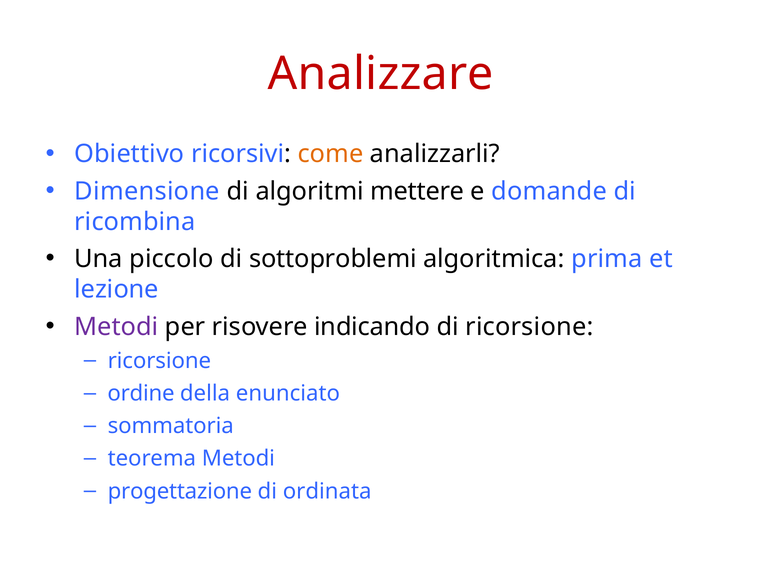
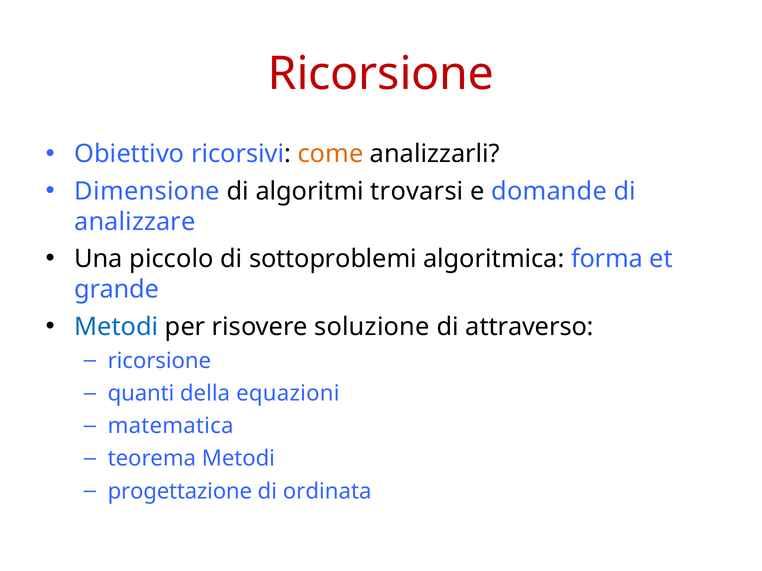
Analizzare at (381, 74): Analizzare -> Ricorsione
mettere: mettere -> trovarsi
ricombina: ricombina -> analizzare
prima: prima -> forma
lezione: lezione -> grande
Metodi at (116, 327) colour: purple -> blue
indicando: indicando -> soluzione
di ricorsione: ricorsione -> attraverso
ordine: ordine -> quanti
enunciato: enunciato -> equazioni
sommatoria: sommatoria -> matematica
